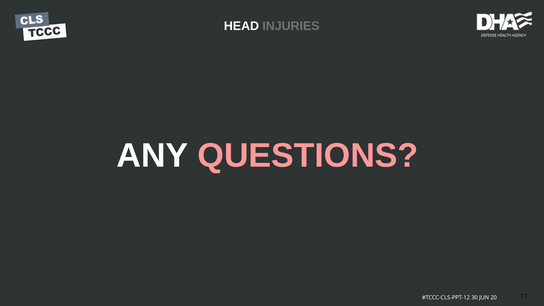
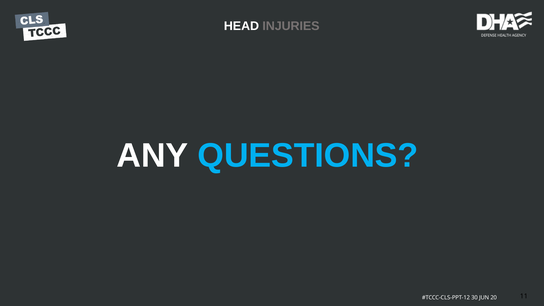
QUESTIONS colour: pink -> light blue
